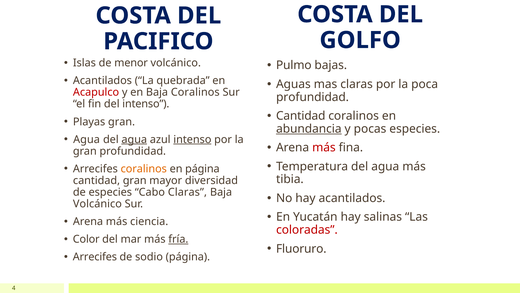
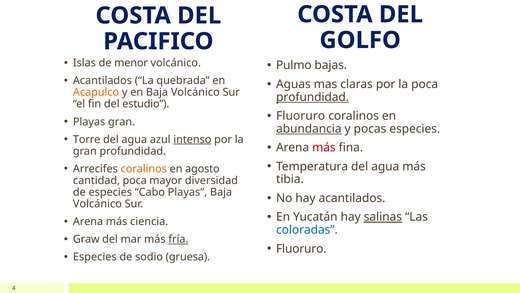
Acapulco colour: red -> orange
en Baja Coralinos: Coralinos -> Volcánico
profundidad at (313, 97) underline: none -> present
del intenso: intenso -> estudio
Cantidad at (301, 116): Cantidad -> Fluoruro
Agua at (87, 139): Agua -> Torre
agua at (134, 139) underline: present -> none
en página: página -> agosto
cantidad gran: gran -> poca
Cabo Claras: Claras -> Playas
salinas underline: none -> present
coloradas colour: red -> blue
Color: Color -> Graw
Arrecifes at (95, 257): Arrecifes -> Especies
sodio página: página -> gruesa
